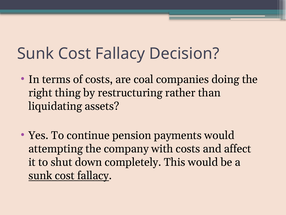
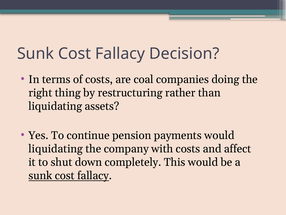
attempting at (56, 149): attempting -> liquidating
